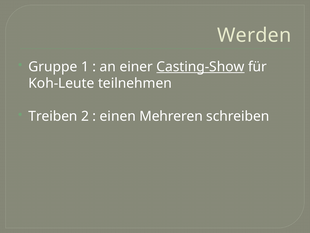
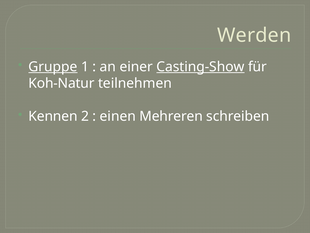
Gruppe underline: none -> present
Koh-Leute: Koh-Leute -> Koh-Natur
Treiben: Treiben -> Kennen
